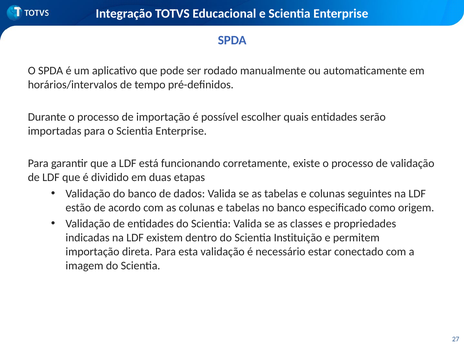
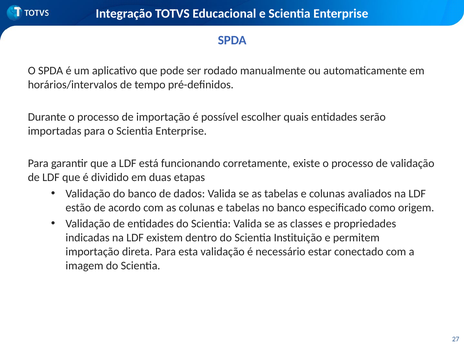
seguintes: seguintes -> avaliados
